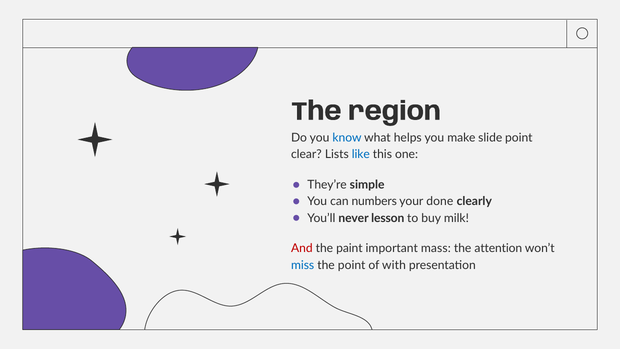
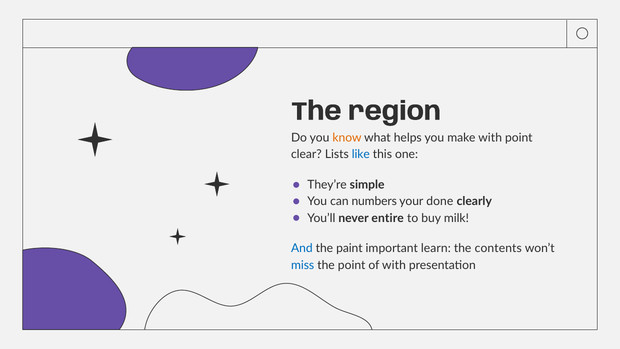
know colour: blue -> orange
make slide: slide -> with
lesson: lesson -> entire
And colour: red -> blue
mass: mass -> learn
attention: attention -> contents
